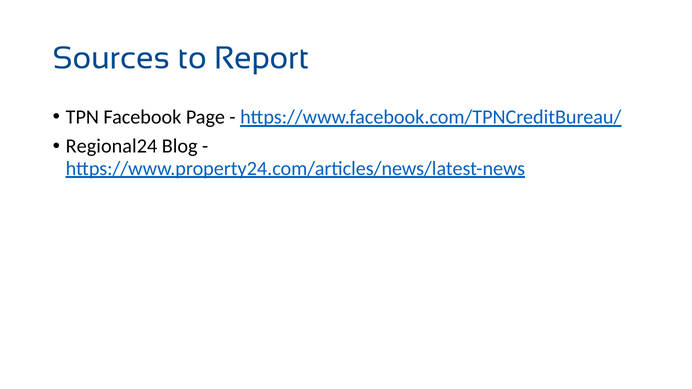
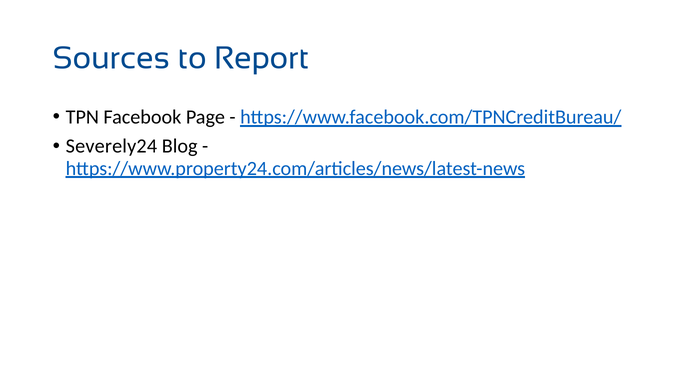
Regional24: Regional24 -> Severely24
